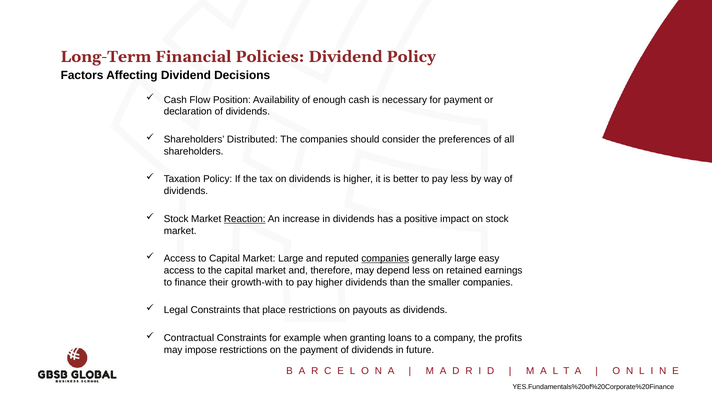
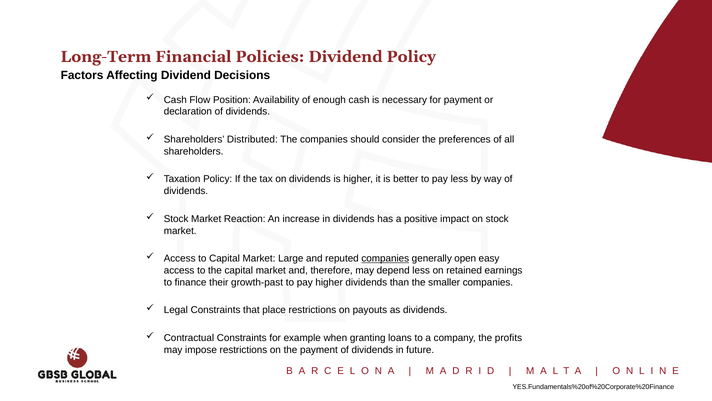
Reaction underline: present -> none
generally large: large -> open
growth-with: growth-with -> growth-past
